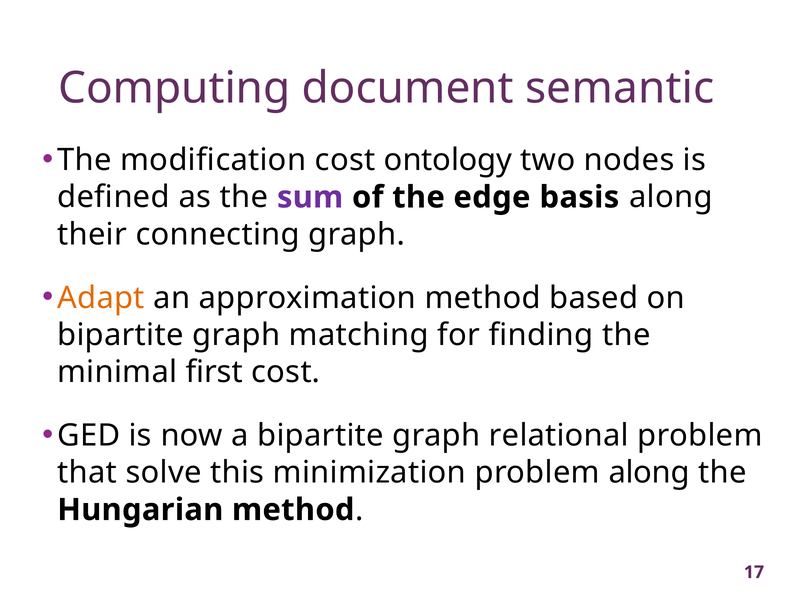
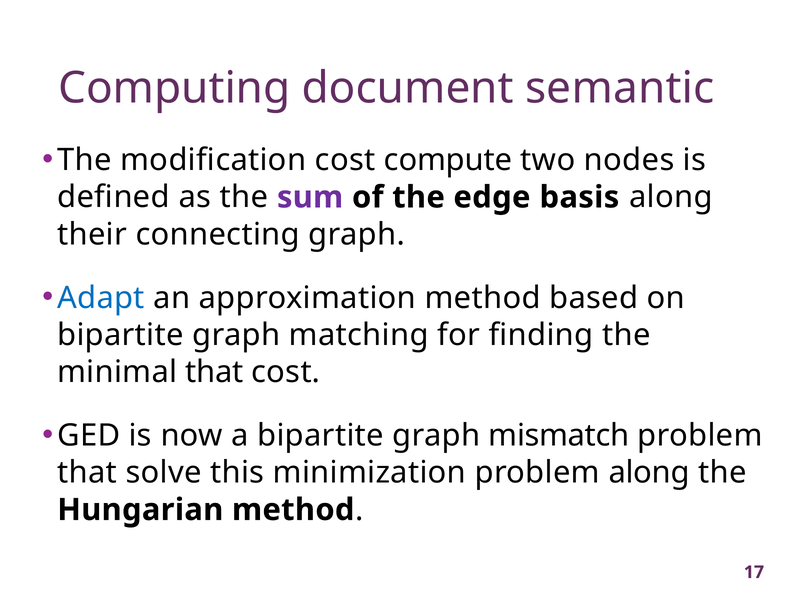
ontology: ontology -> compute
Adapt colour: orange -> blue
minimal first: first -> that
relational: relational -> mismatch
